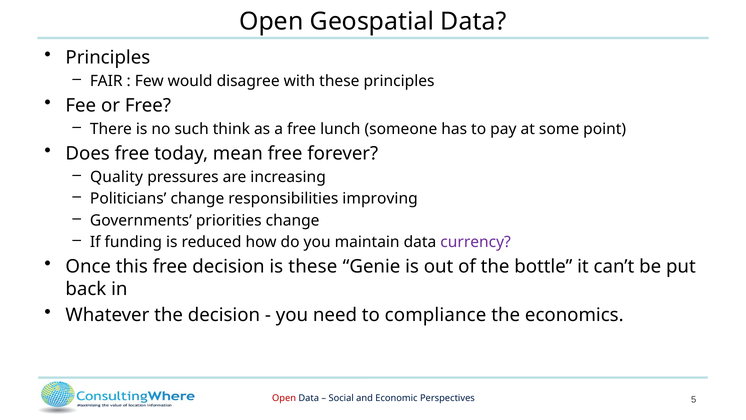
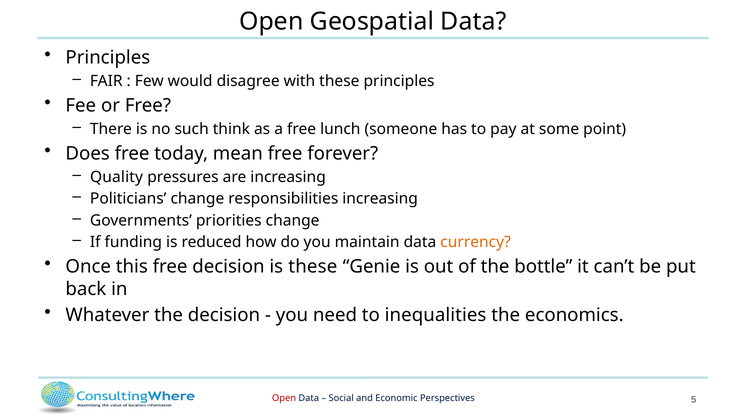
responsibilities improving: improving -> increasing
currency colour: purple -> orange
compliance: compliance -> inequalities
